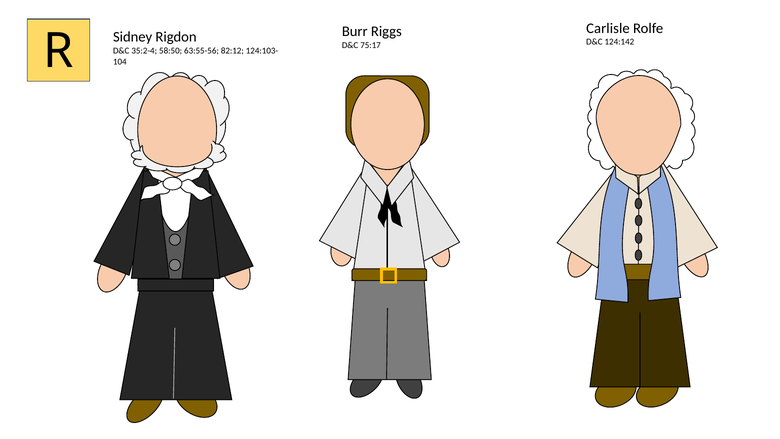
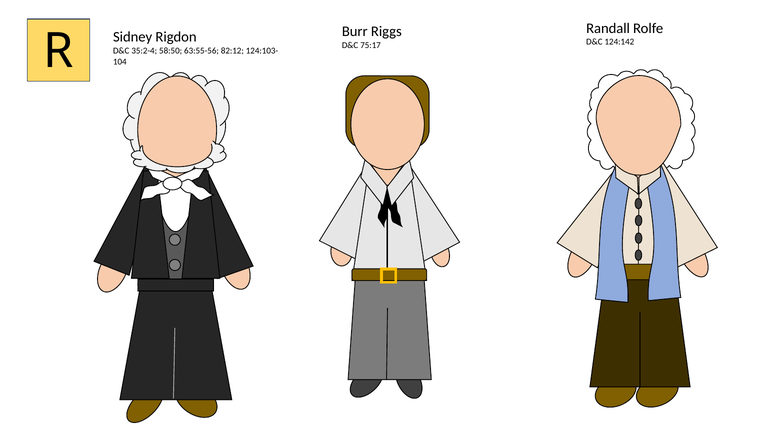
Carlisle: Carlisle -> Randall
